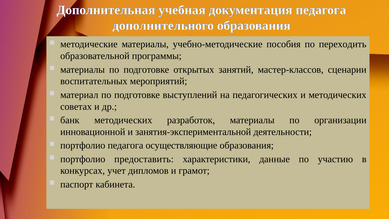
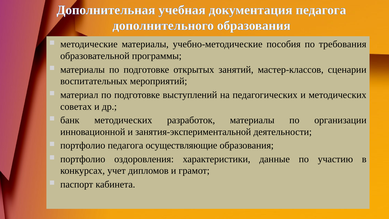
переходить: переходить -> требования
предоставить: предоставить -> оздоровления
